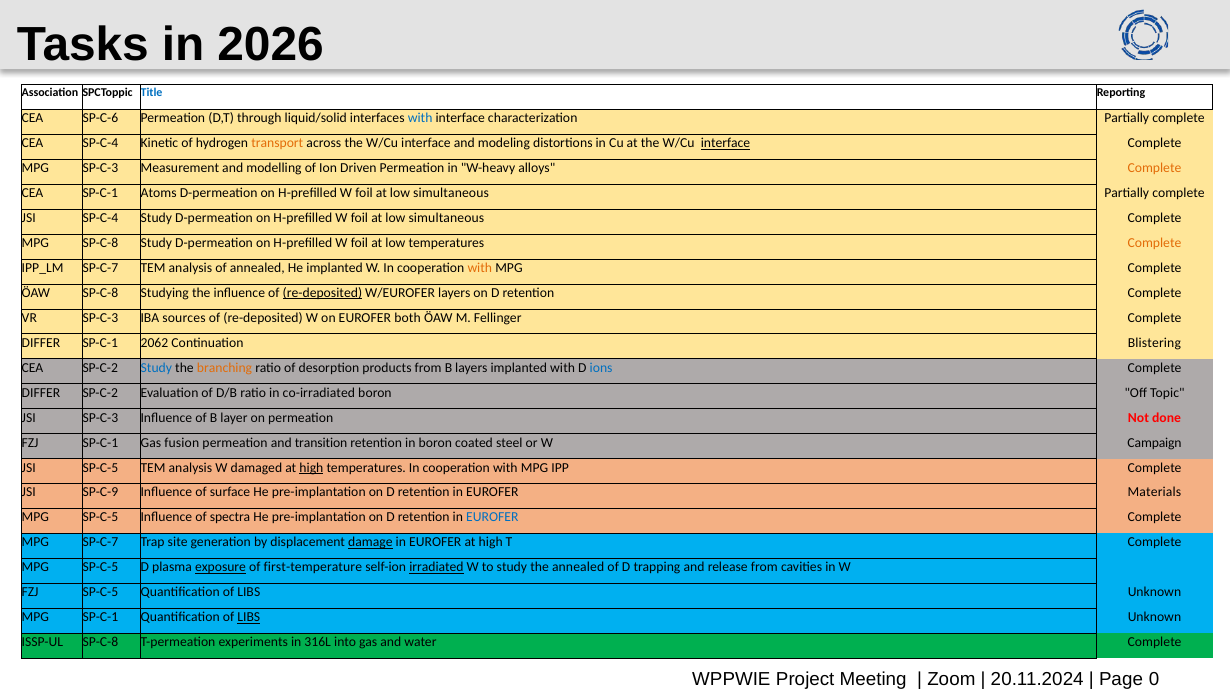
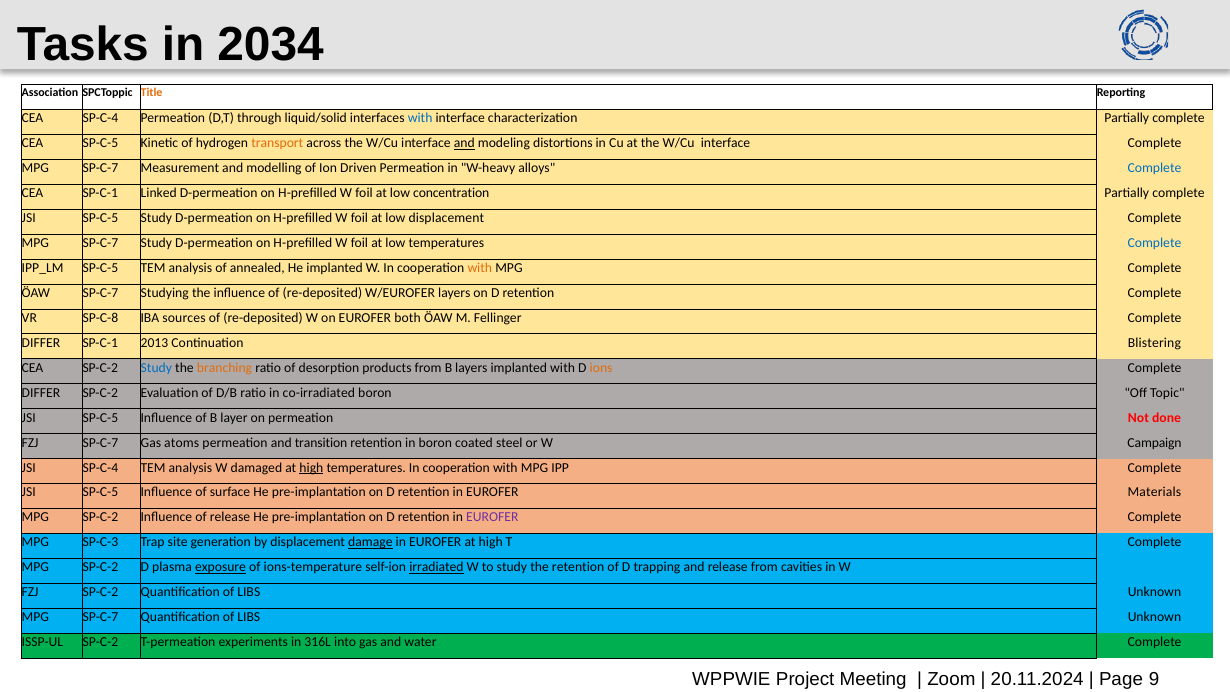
2026: 2026 -> 2034
Title colour: blue -> orange
CEA SP-C-6: SP-C-6 -> SP-C-4
CEA SP-C-4: SP-C-4 -> SP-C-5
and at (464, 143) underline: none -> present
interface at (725, 143) underline: present -> none
SP-C-3 at (100, 168): SP-C-3 -> SP-C-7
Complete at (1155, 168) colour: orange -> blue
Atoms: Atoms -> Linked
simultaneous at (451, 193): simultaneous -> concentration
SP-C-4 at (100, 218): SP-C-4 -> SP-C-5
simultaneous at (446, 218): simultaneous -> displacement
SP-C-8 at (100, 243): SP-C-8 -> SP-C-7
Complete at (1155, 243) colour: orange -> blue
SP-C-7 at (100, 268): SP-C-7 -> SP-C-5
ÖAW SP-C-8: SP-C-8 -> SP-C-7
re-deposited at (322, 293) underline: present -> none
VR SP-C-3: SP-C-3 -> SP-C-8
2062: 2062 -> 2013
ions colour: blue -> orange
SP-C-3 at (100, 418): SP-C-3 -> SP-C-5
FZJ SP-C-1: SP-C-1 -> SP-C-7
fusion: fusion -> atoms
JSI SP-C-5: SP-C-5 -> SP-C-4
SP-C-9 at (100, 492): SP-C-9 -> SP-C-5
SP-C-5 at (100, 517): SP-C-5 -> SP-C-2
of spectra: spectra -> release
EUROFER at (492, 517) colour: blue -> purple
MPG SP-C-7: SP-C-7 -> SP-C-3
SP-C-5 at (100, 567): SP-C-5 -> SP-C-2
first-temperature: first-temperature -> ions-temperature
the annealed: annealed -> retention
FZJ SP-C-5: SP-C-5 -> SP-C-2
SP-C-1 at (100, 617): SP-C-1 -> SP-C-7
LIBS at (249, 617) underline: present -> none
ISSP-UL SP-C-8: SP-C-8 -> SP-C-2
0: 0 -> 9
